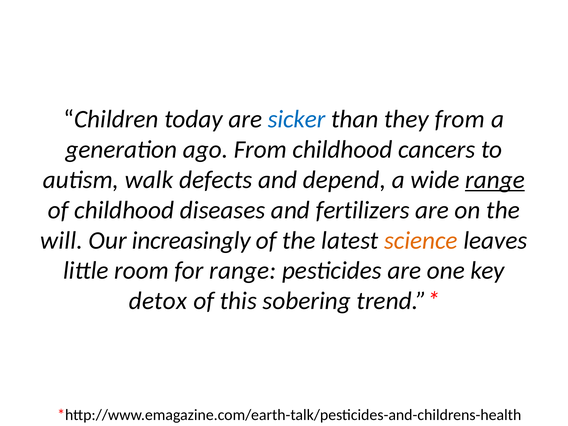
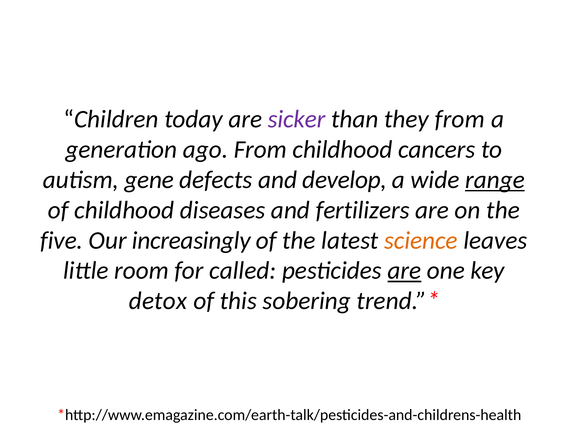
sicker colour: blue -> purple
walk: walk -> gene
depend: depend -> develop
will: will -> five
for range: range -> called
are at (404, 271) underline: none -> present
